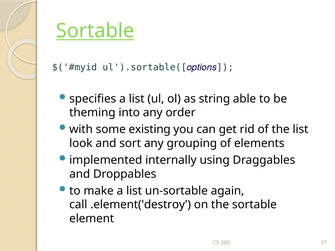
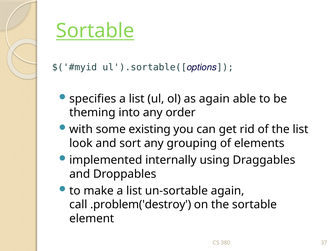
as string: string -> again
.element('destroy: .element('destroy -> .problem('destroy
